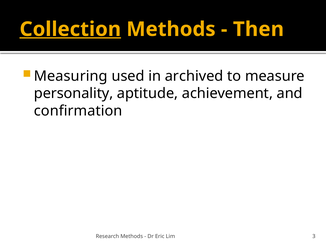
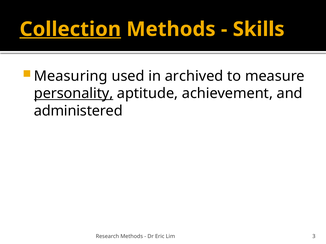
Then: Then -> Skills
personality underline: none -> present
confirmation: confirmation -> administered
